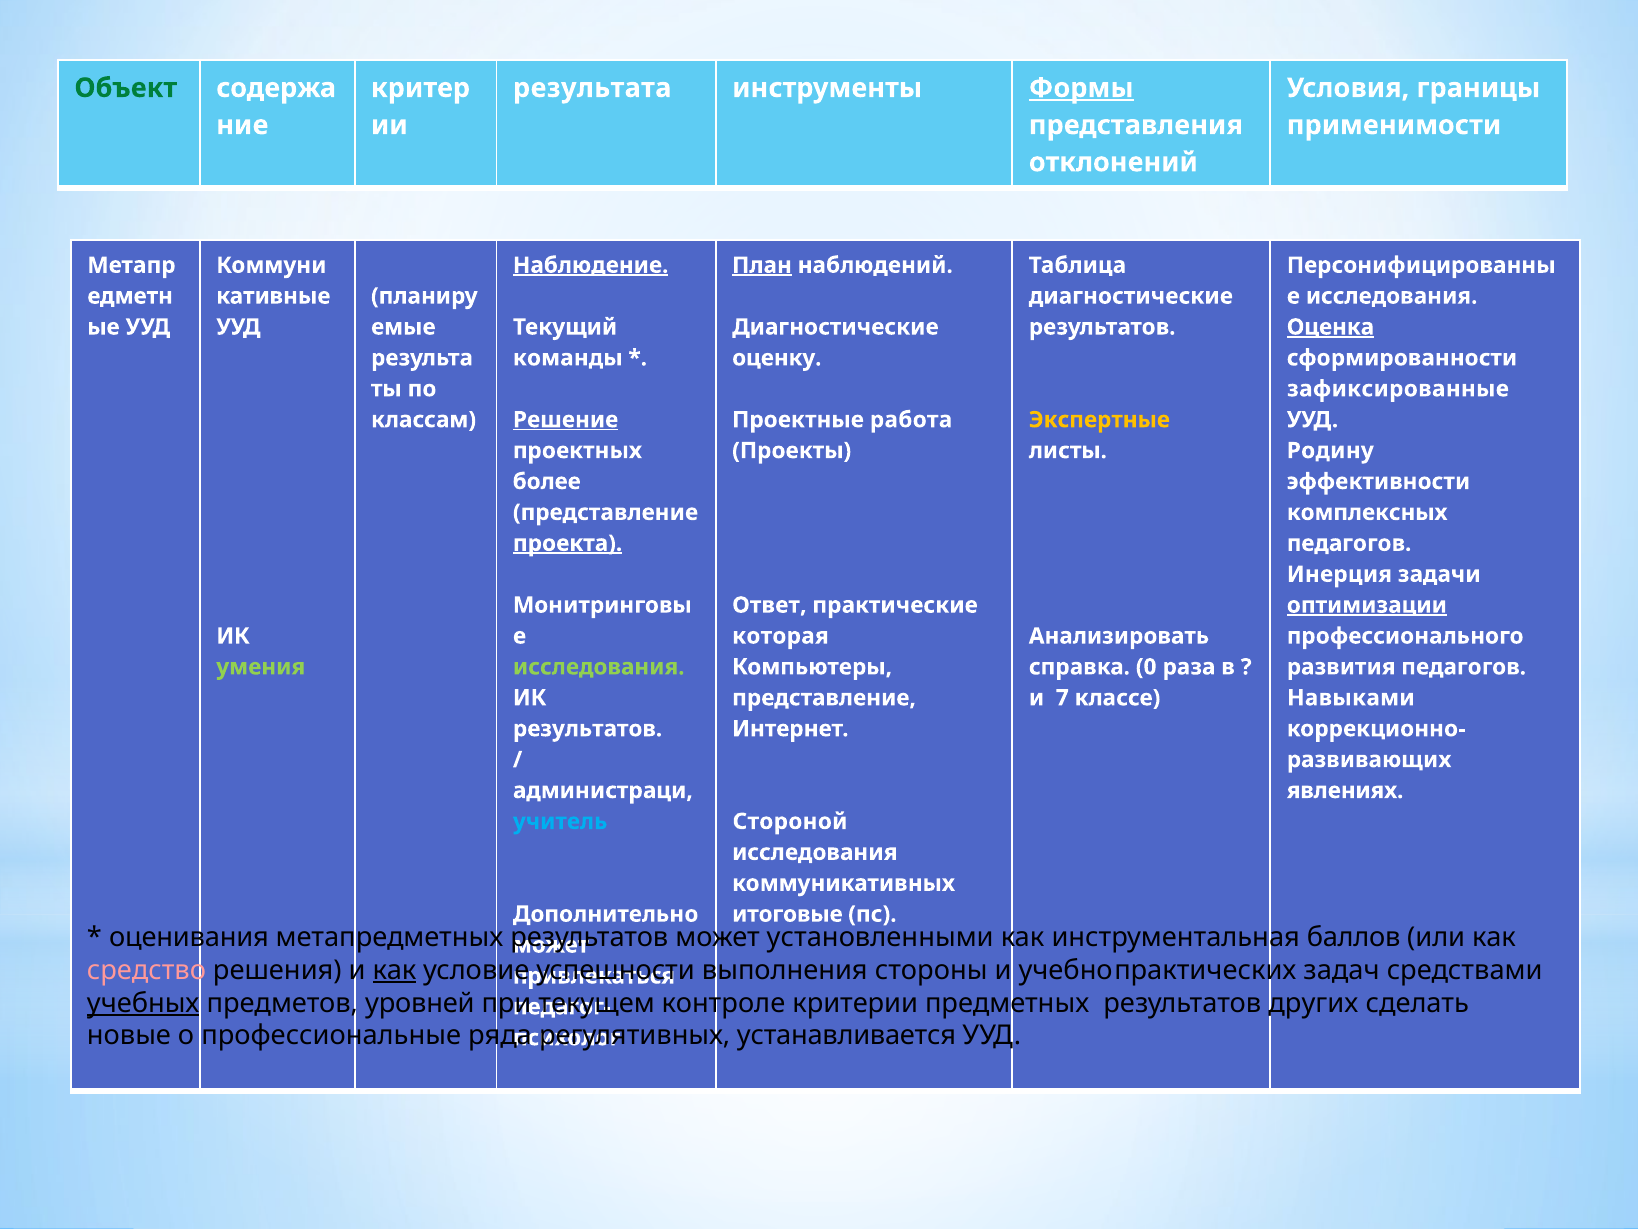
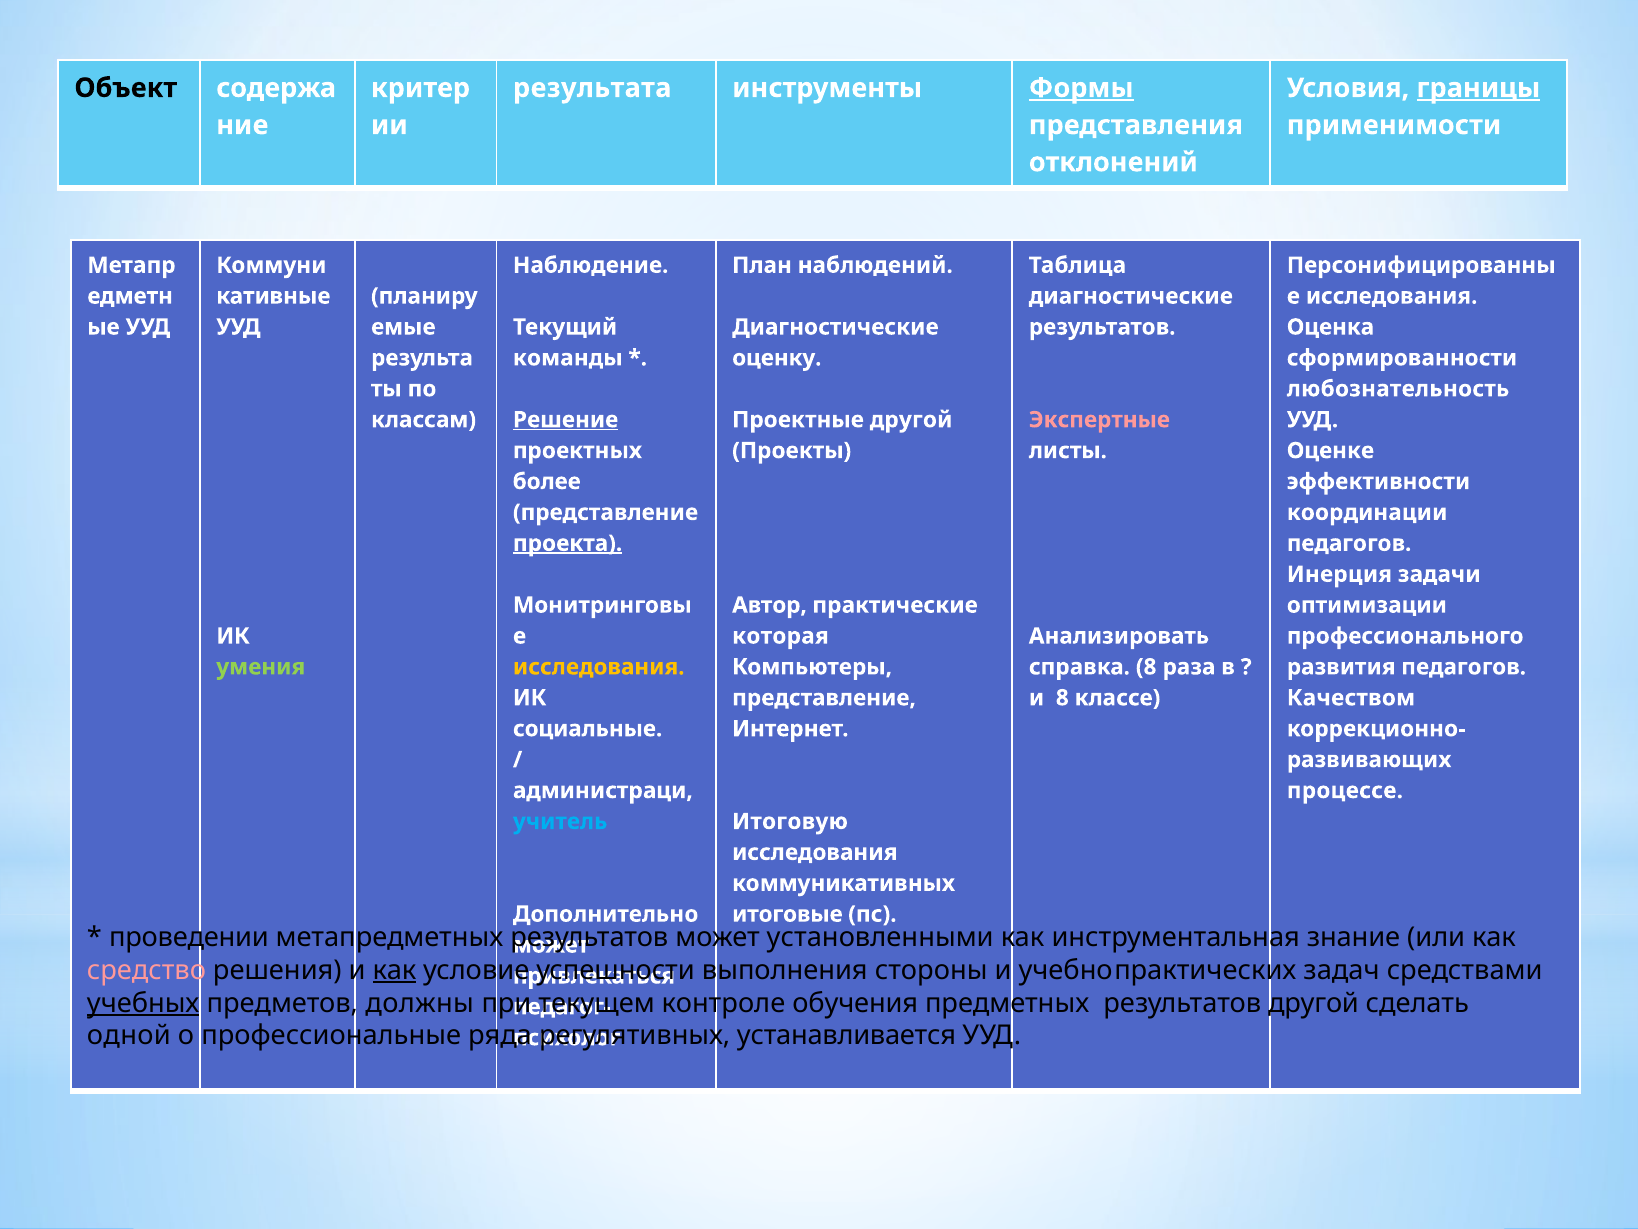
Объект colour: green -> black
границы underline: none -> present
Наблюдение underline: present -> none
План underline: present -> none
Оценка underline: present -> none
зафиксированные: зафиксированные -> любознательность
Проектные работа: работа -> другой
Экспертные colour: yellow -> pink
Родину: Родину -> Оценке
комплексных: комплексных -> координации
Ответ: Ответ -> Автор
оптимизации underline: present -> none
исследования at (599, 667) colour: light green -> yellow
справка 0: 0 -> 8
и 7: 7 -> 8
Навыками: Навыками -> Качеством
результатов at (588, 728): результатов -> социальные
явлениях: явлениях -> процессе
Стороной: Стороной -> Итоговую
оценивания: оценивания -> проведении
баллов: баллов -> знание
уровней: уровней -> должны
критерии: критерии -> обучения
результатов других: других -> другой
новые: новые -> одной
